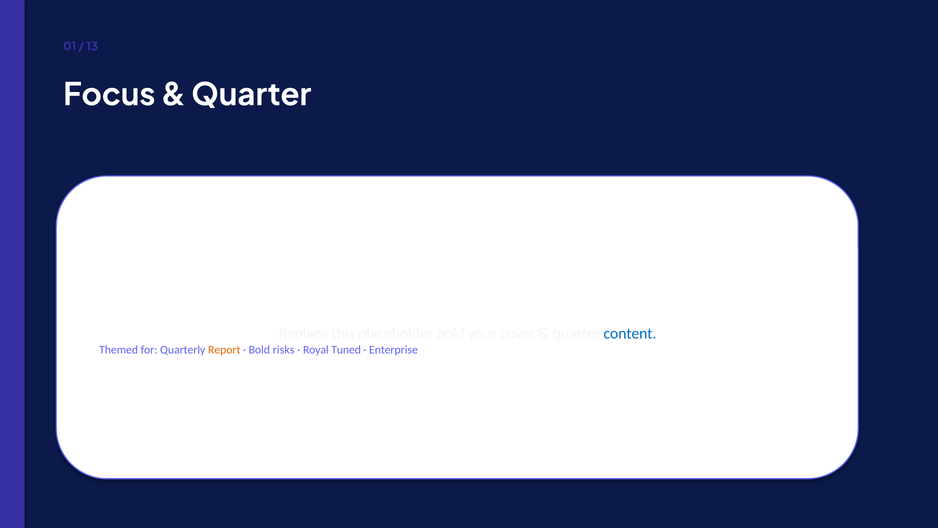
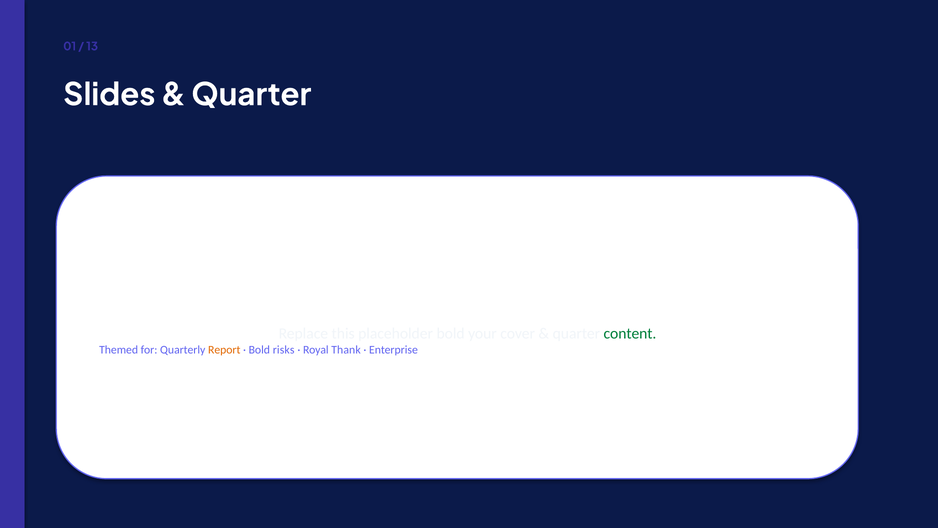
Focus: Focus -> Slides
content colour: blue -> green
Tuned: Tuned -> Thank
